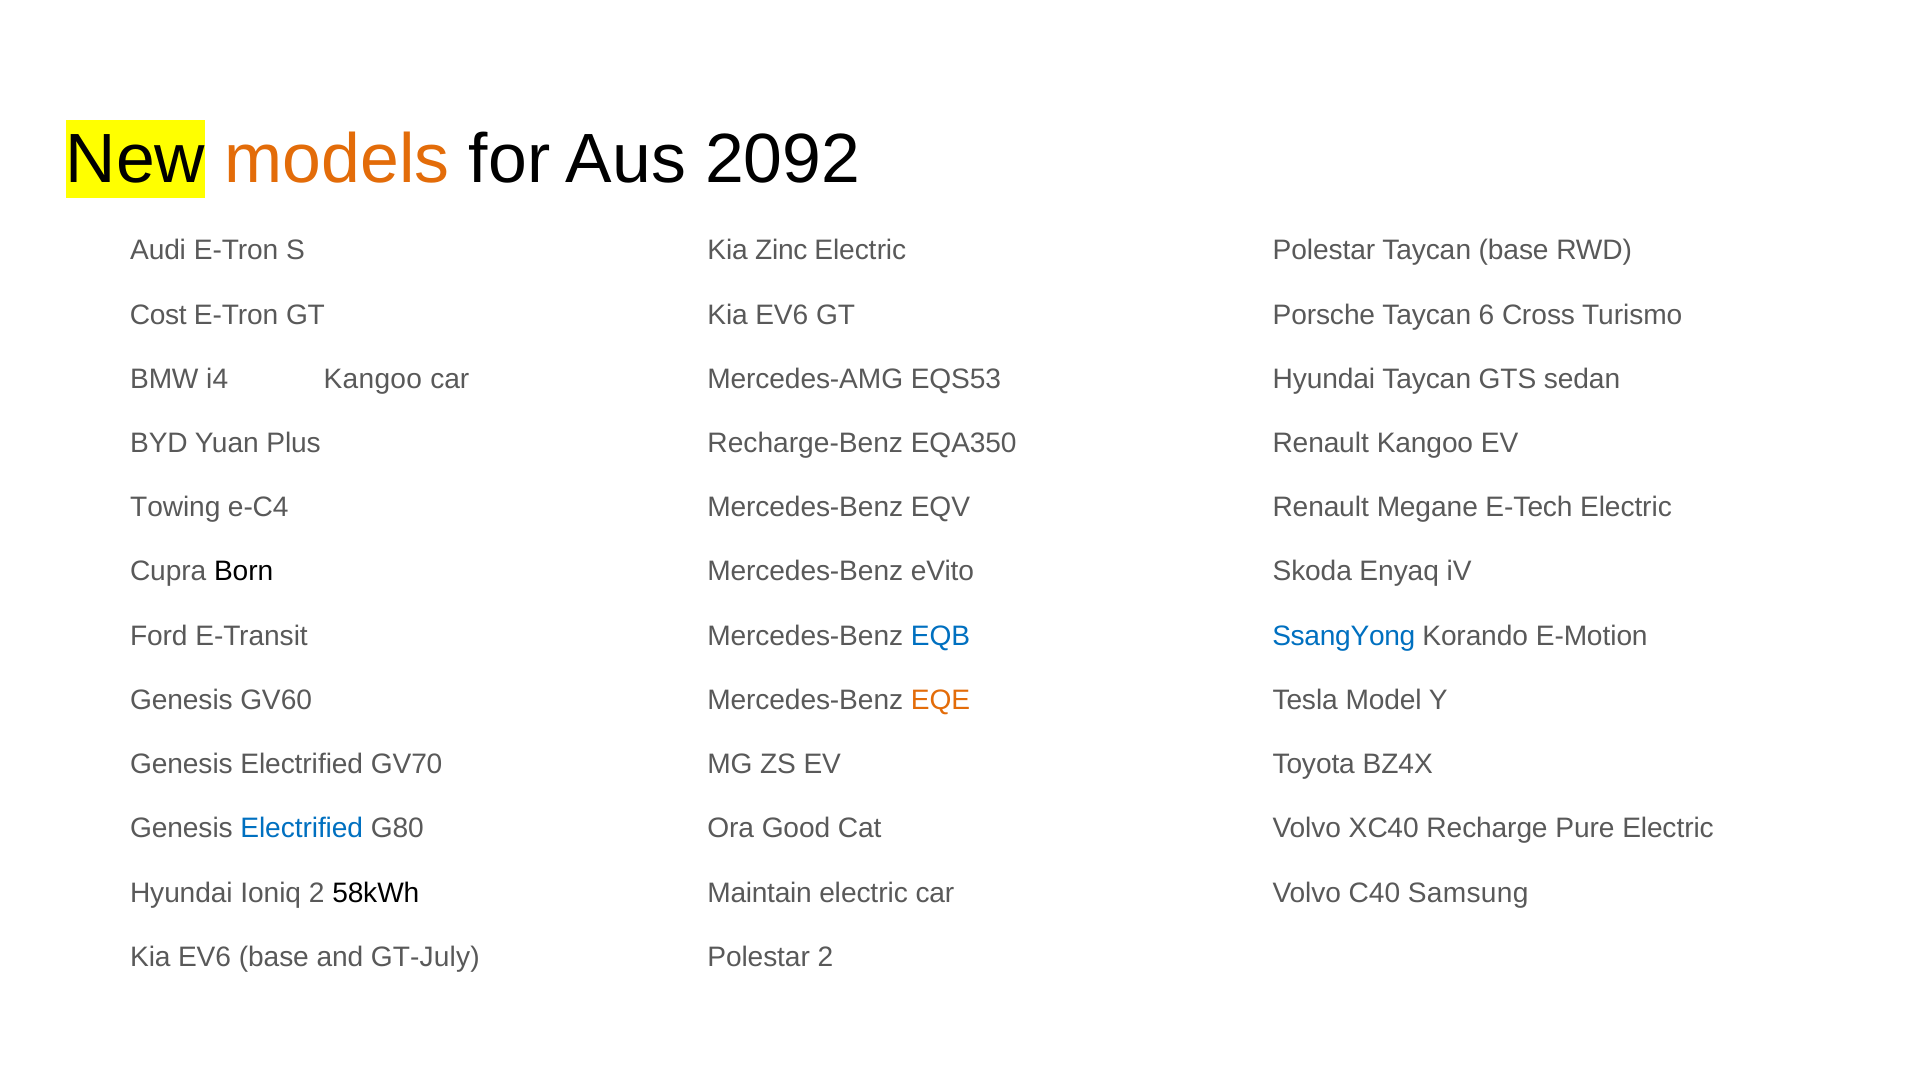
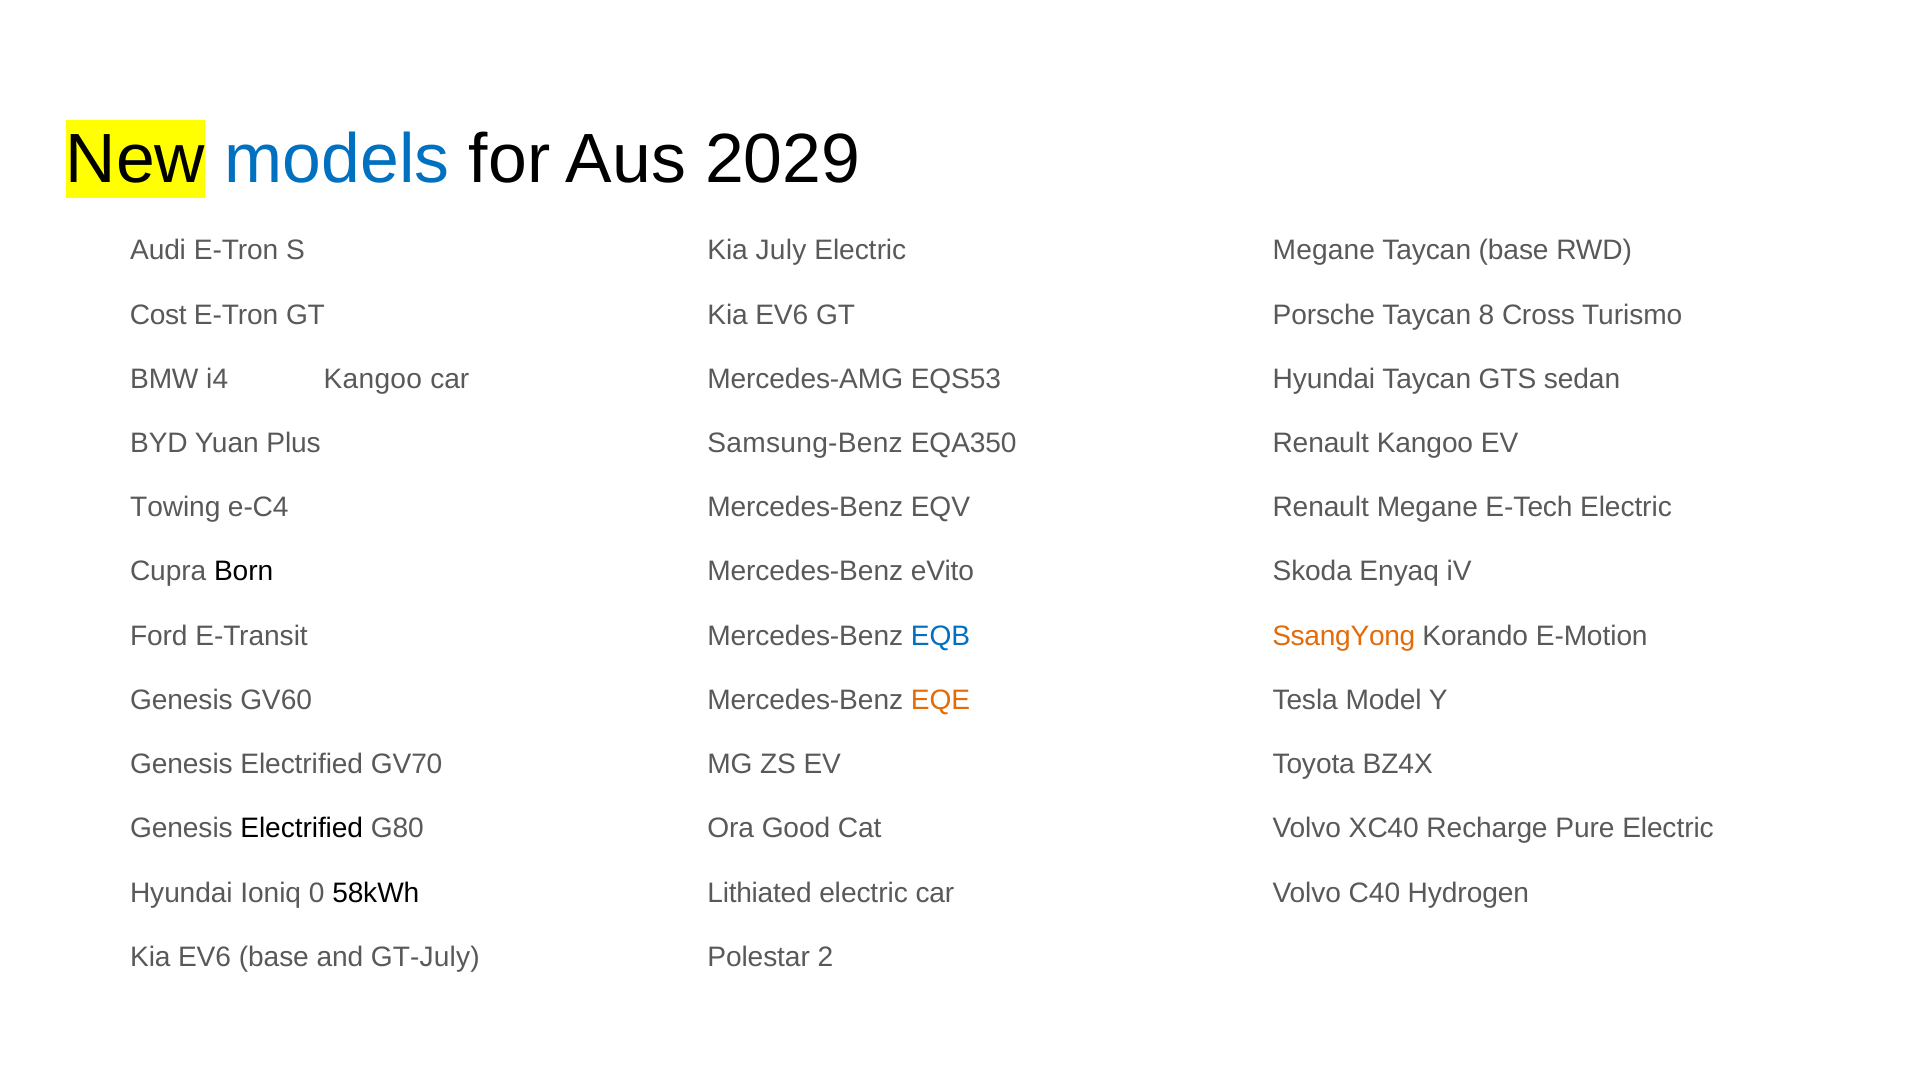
models colour: orange -> blue
2092: 2092 -> 2029
Zinc: Zinc -> July
Polestar at (1324, 251): Polestar -> Megane
6: 6 -> 8
Recharge-Benz: Recharge-Benz -> Samsung-Benz
SsangYong colour: blue -> orange
Electrified at (302, 829) colour: blue -> black
Ioniq 2: 2 -> 0
Maintain: Maintain -> Lithiated
Samsung: Samsung -> Hydrogen
